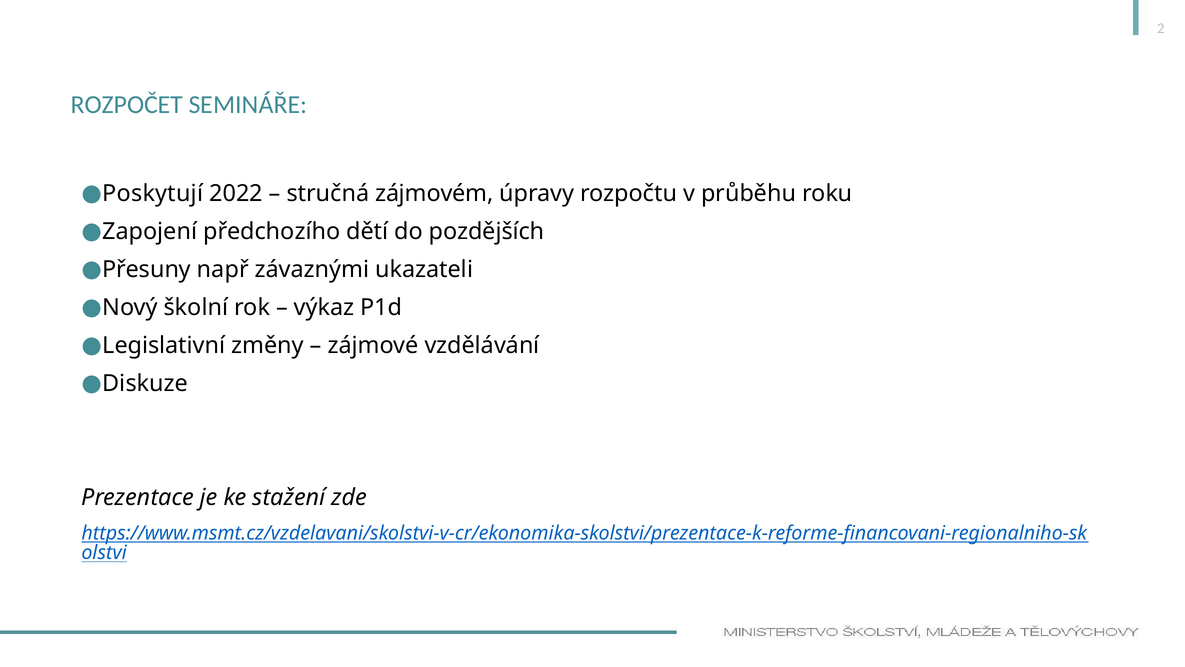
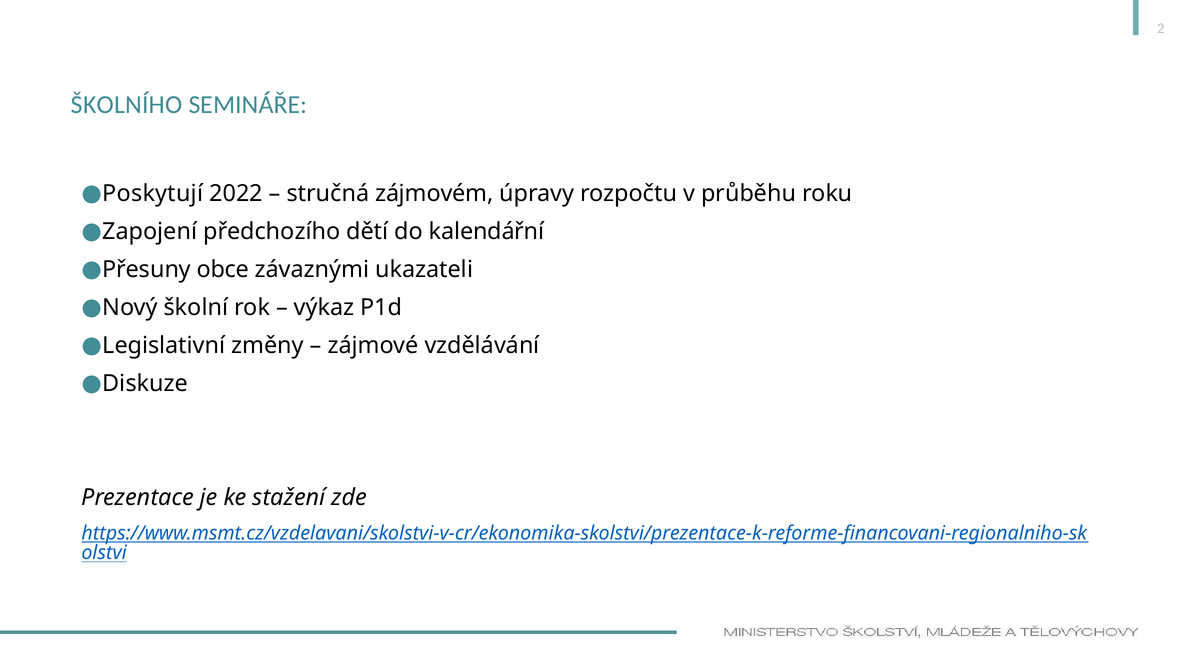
ROZPOČET: ROZPOČET -> ŠKOLNÍHO
pozdějších: pozdějších -> kalendářní
např: např -> obce
